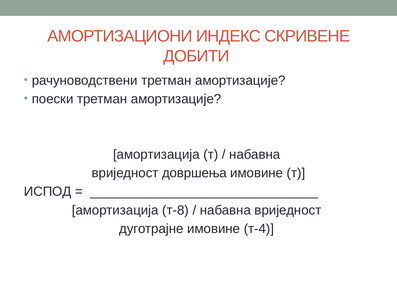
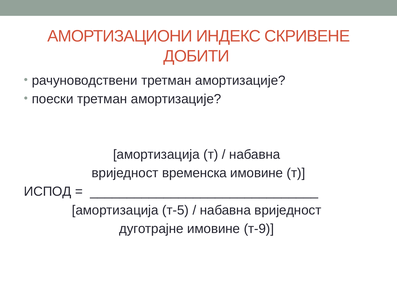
довршења: довршења -> временска
т-8: т-8 -> т-5
т-4: т-4 -> т-9
